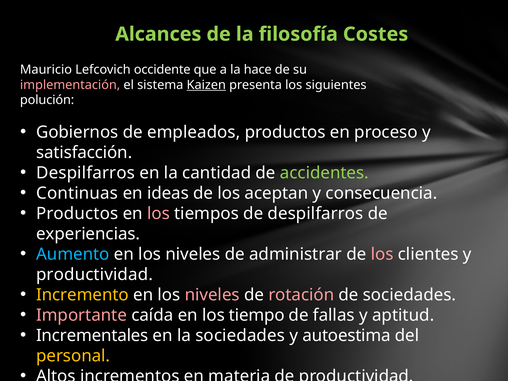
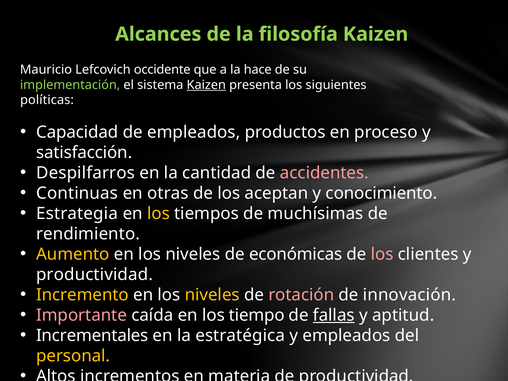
filosofía Costes: Costes -> Kaizen
implementación colour: pink -> light green
polución: polución -> políticas
Gobiernos: Gobiernos -> Capacidad
accidentes colour: light green -> pink
ideas: ideas -> otras
consecuencia: consecuencia -> conocimiento
Productos at (77, 214): Productos -> Estrategia
los at (158, 214) colour: pink -> yellow
de despilfarros: despilfarros -> muchísimas
experiencias: experiencias -> rendimiento
Aumento colour: light blue -> yellow
administrar: administrar -> económicas
niveles at (212, 295) colour: pink -> yellow
de sociedades: sociedades -> innovación
fallas underline: none -> present
la sociedades: sociedades -> estratégica
y autoestima: autoestima -> empleados
